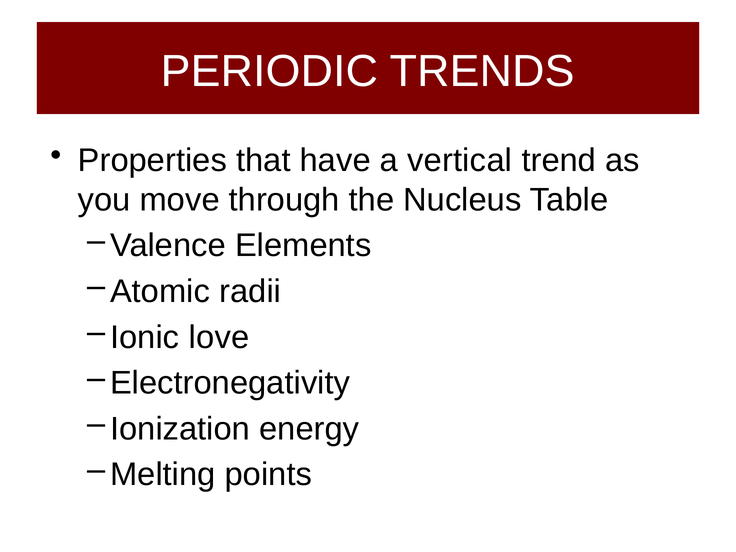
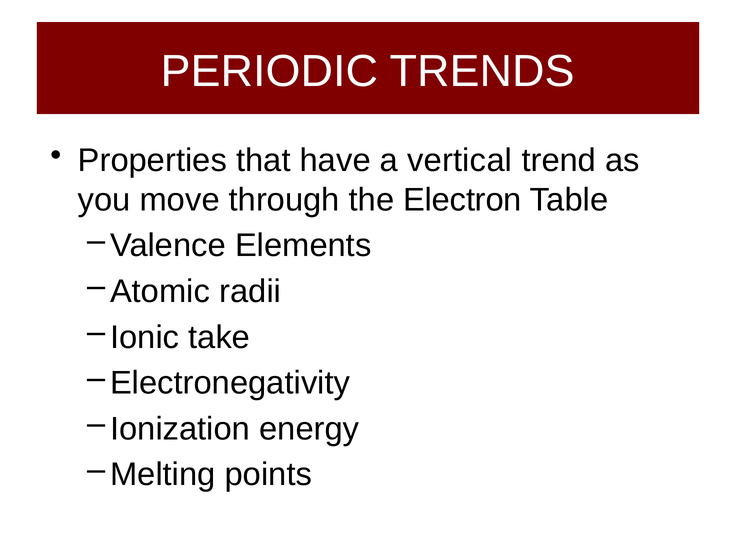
Nucleus: Nucleus -> Electron
love: love -> take
